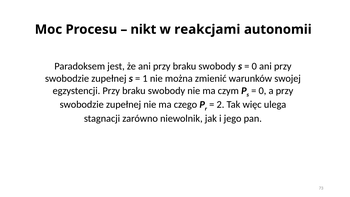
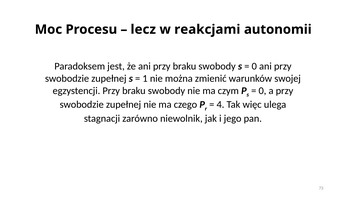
nikt: nikt -> lecz
2: 2 -> 4
